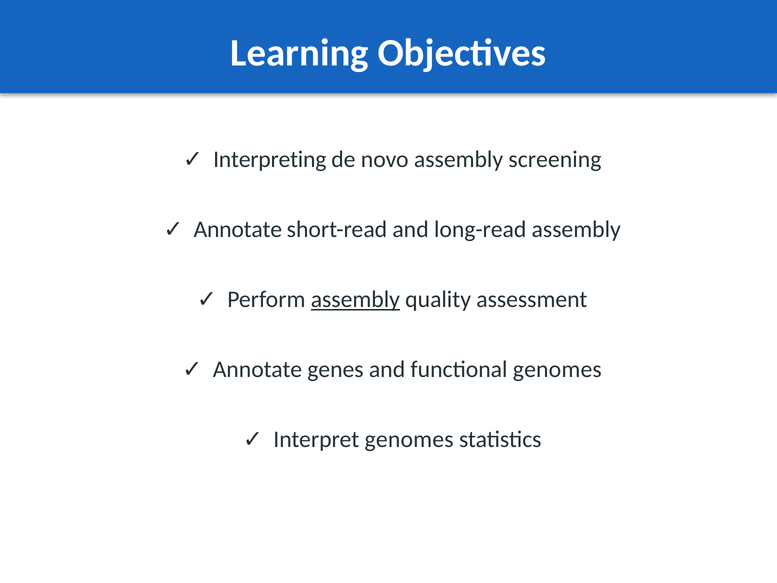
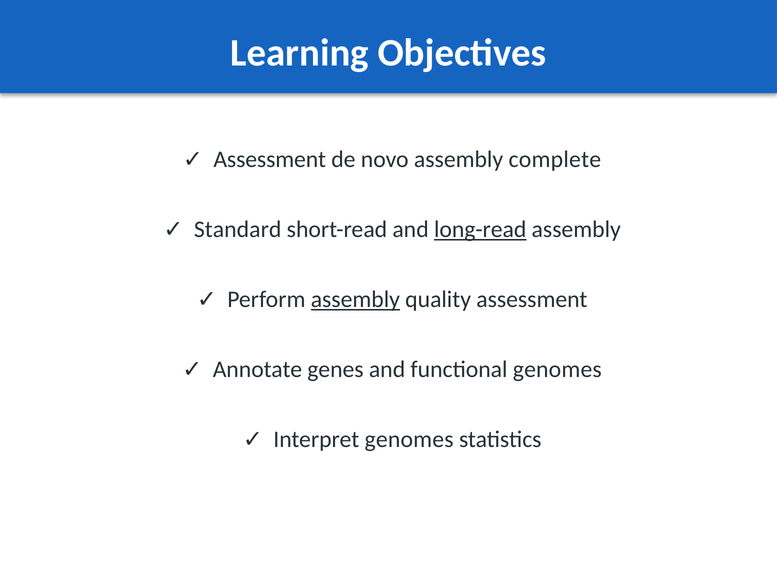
Interpreting at (270, 160): Interpreting -> Assessment
screening: screening -> complete
Annotate at (238, 230): Annotate -> Standard
long-read underline: none -> present
